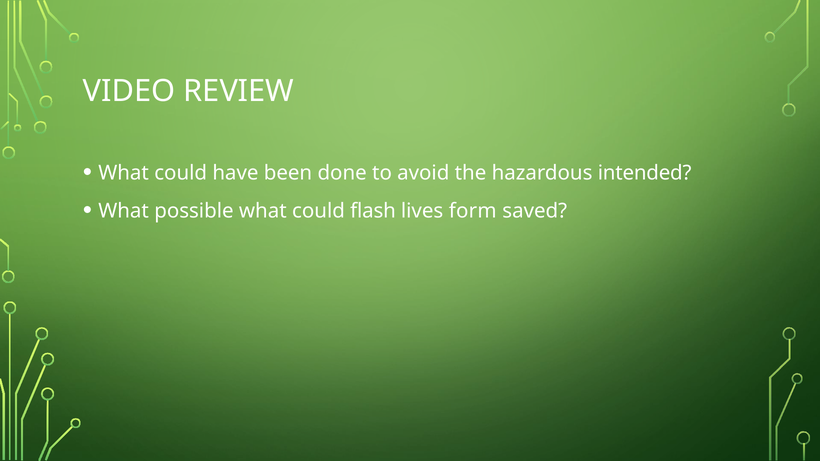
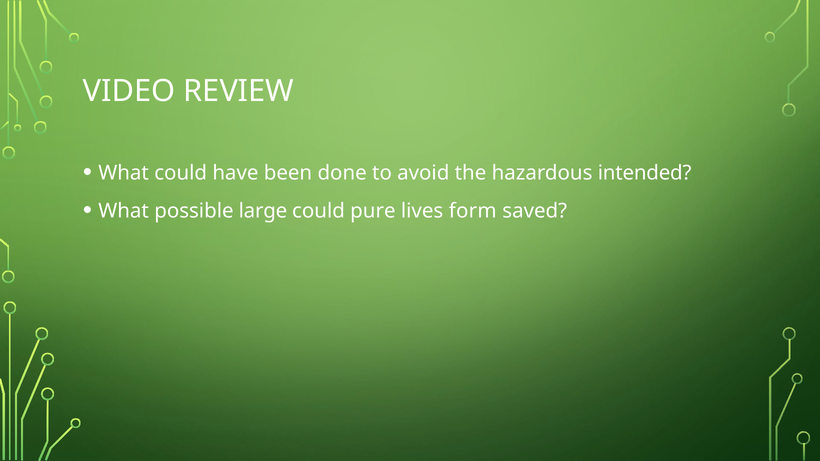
possible what: what -> large
flash: flash -> pure
